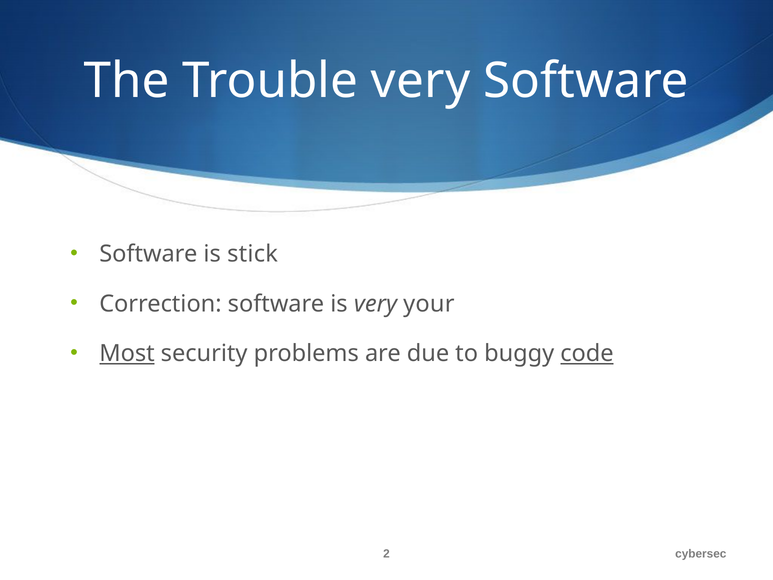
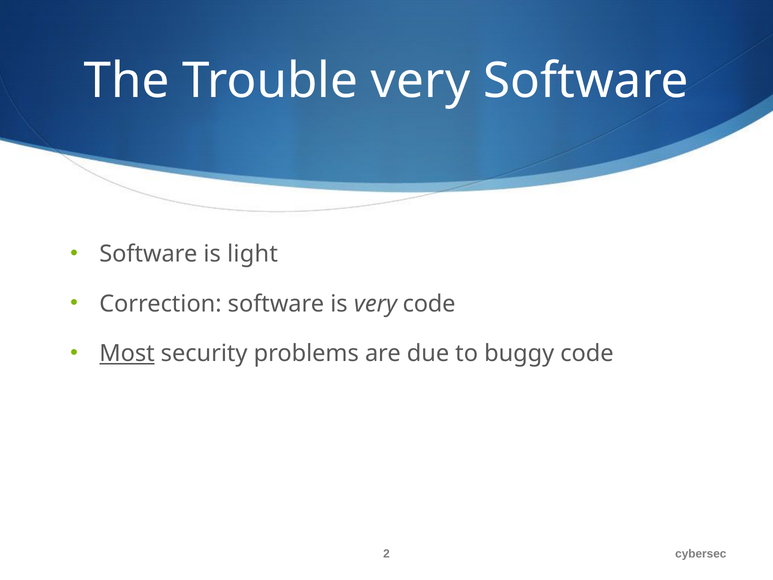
stick: stick -> light
very your: your -> code
code at (587, 354) underline: present -> none
